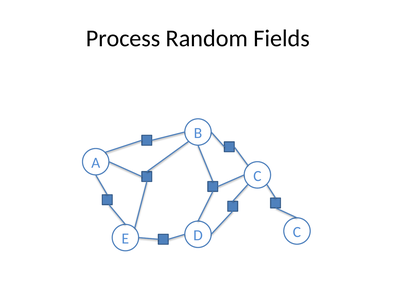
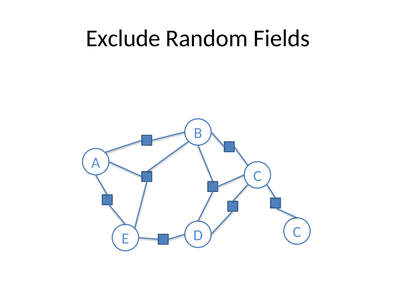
Process: Process -> Exclude
